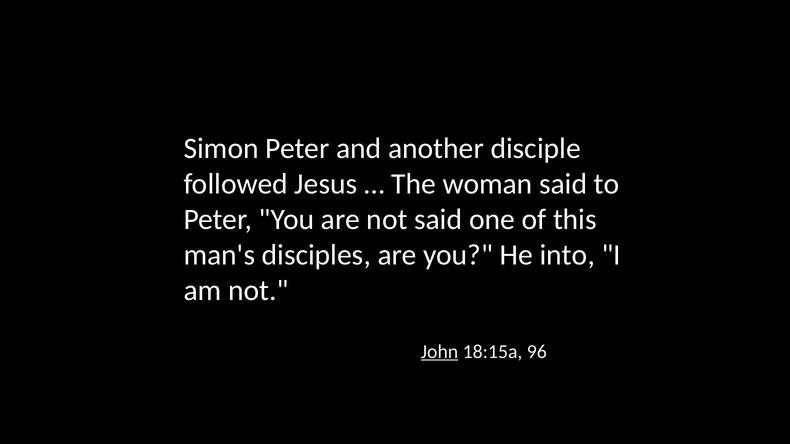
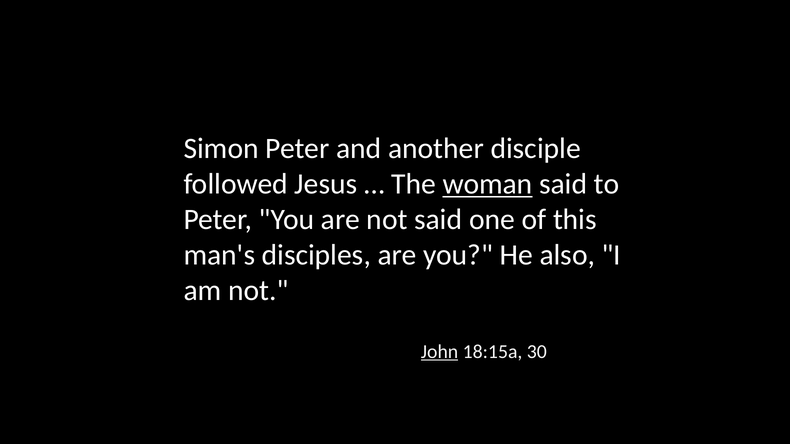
woman underline: none -> present
into: into -> also
96: 96 -> 30
